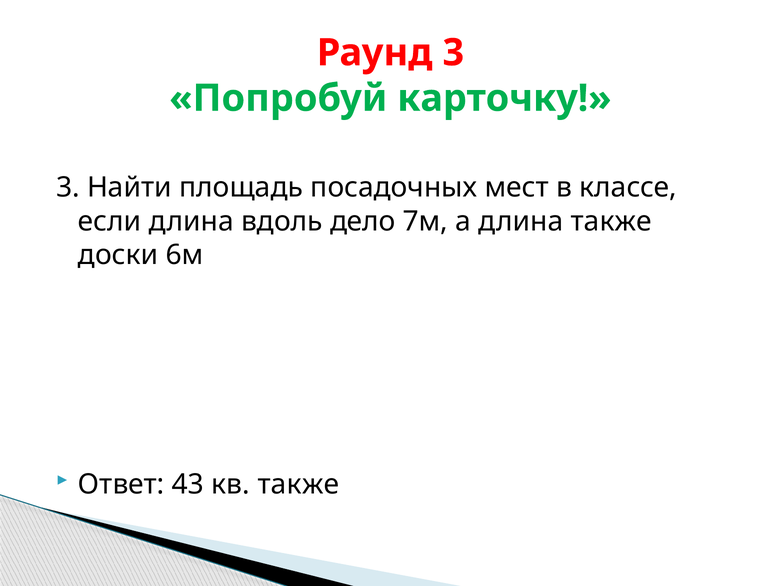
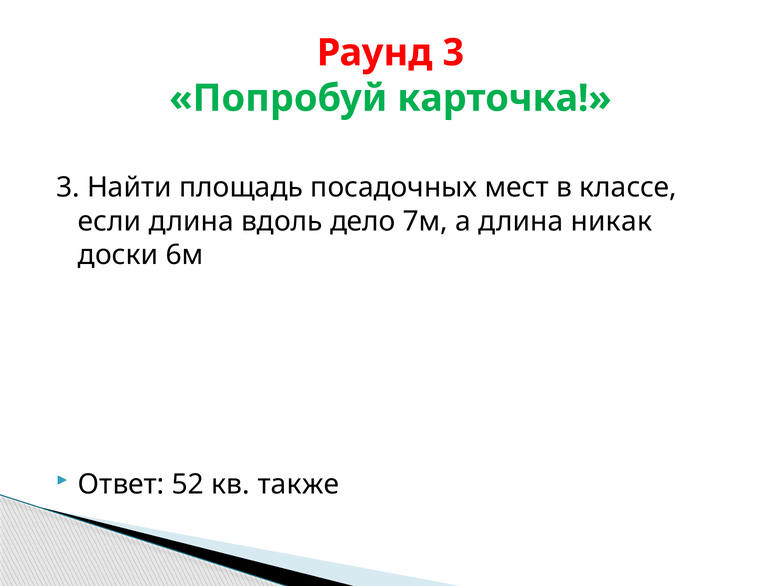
карточку: карточку -> карточка
длина также: также -> никак
43: 43 -> 52
